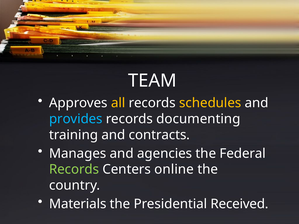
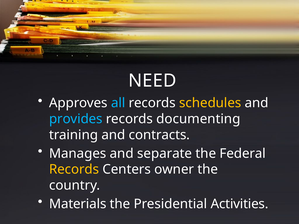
TEAM: TEAM -> NEED
all colour: yellow -> light blue
agencies: agencies -> separate
Records at (74, 170) colour: light green -> yellow
online: online -> owner
Received: Received -> Activities
